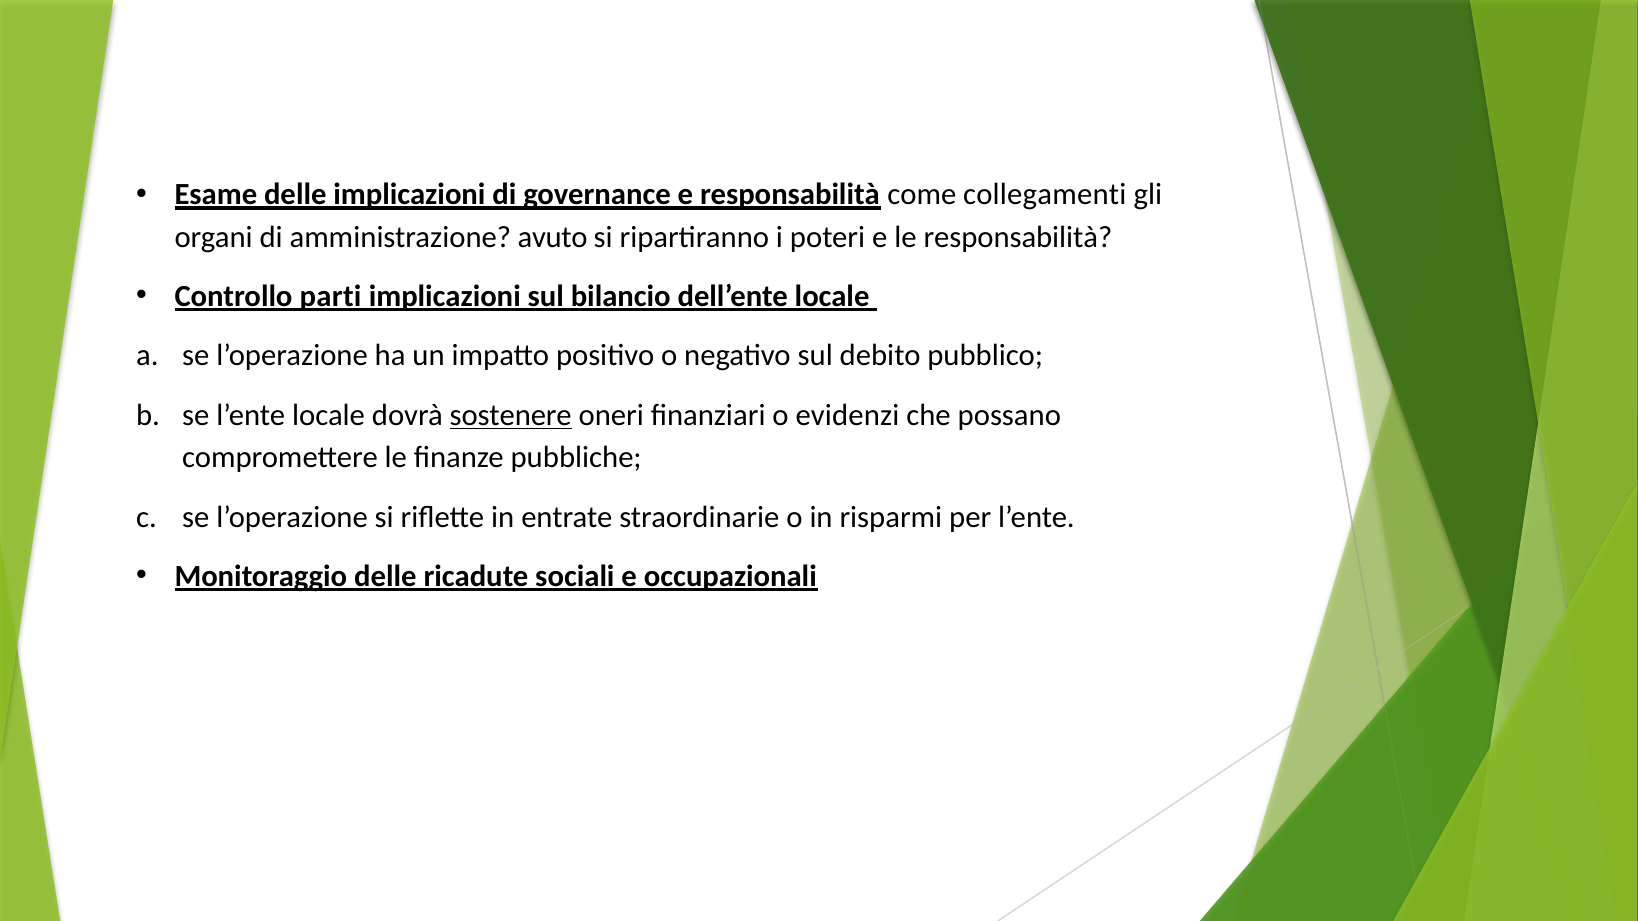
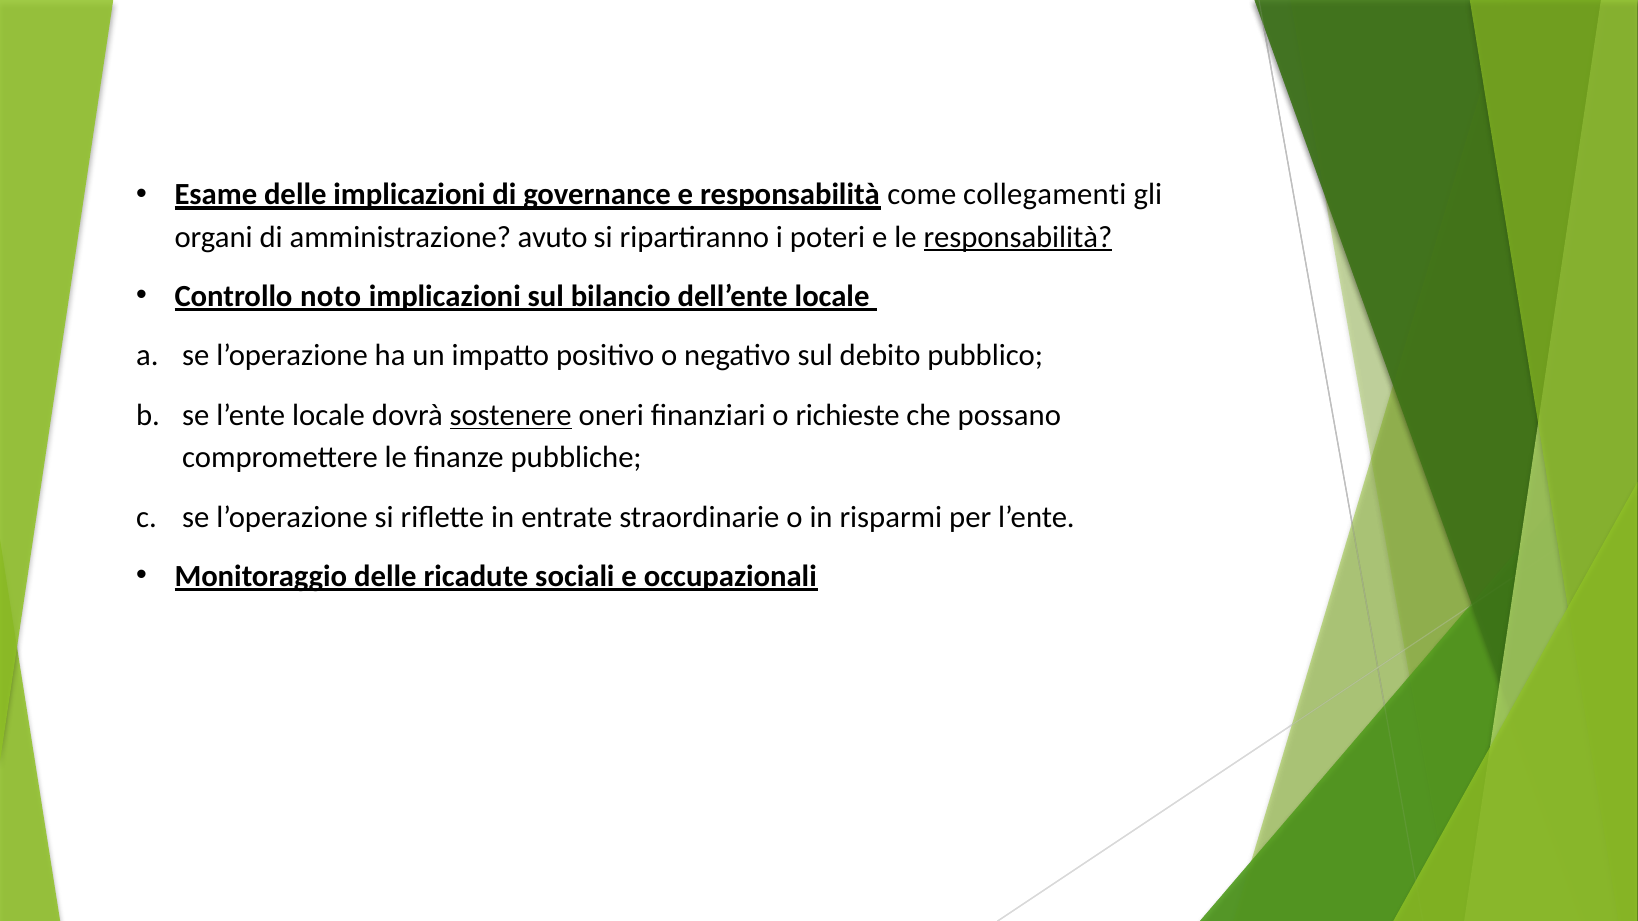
responsabilità at (1018, 237) underline: none -> present
parti: parti -> noto
evidenzi: evidenzi -> richieste
